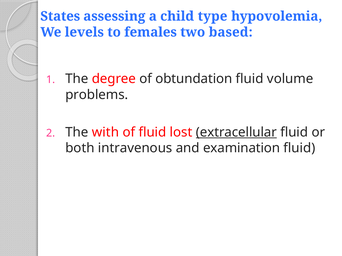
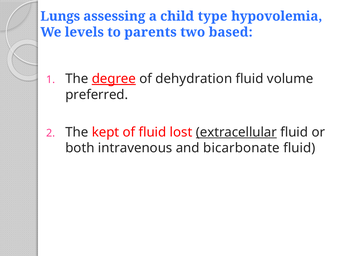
States: States -> Lungs
females: females -> parents
degree underline: none -> present
obtundation: obtundation -> dehydration
problems: problems -> preferred
with: with -> kept
examination: examination -> bicarbonate
